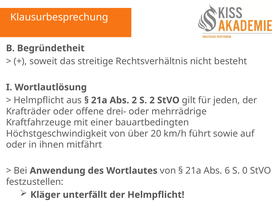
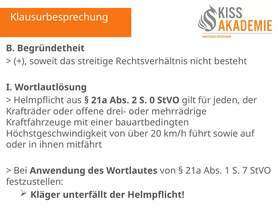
S 2: 2 -> 0
6: 6 -> 1
0: 0 -> 7
